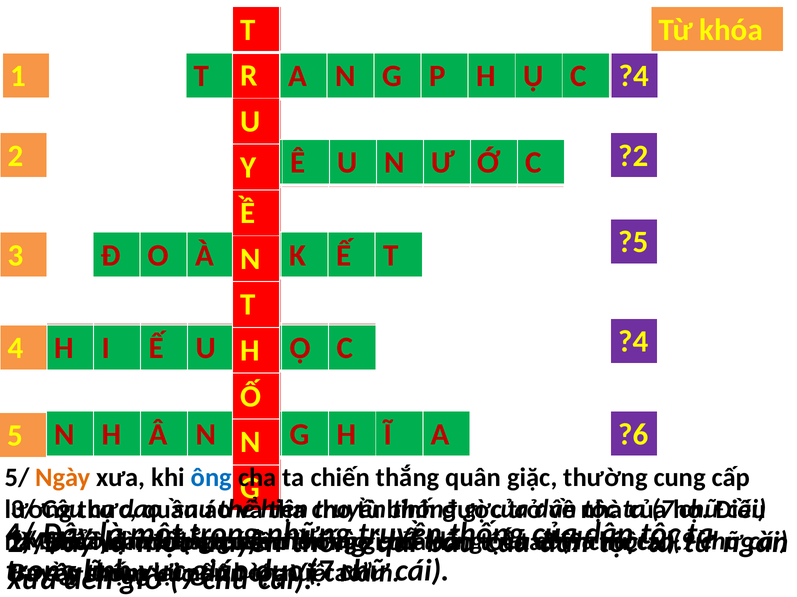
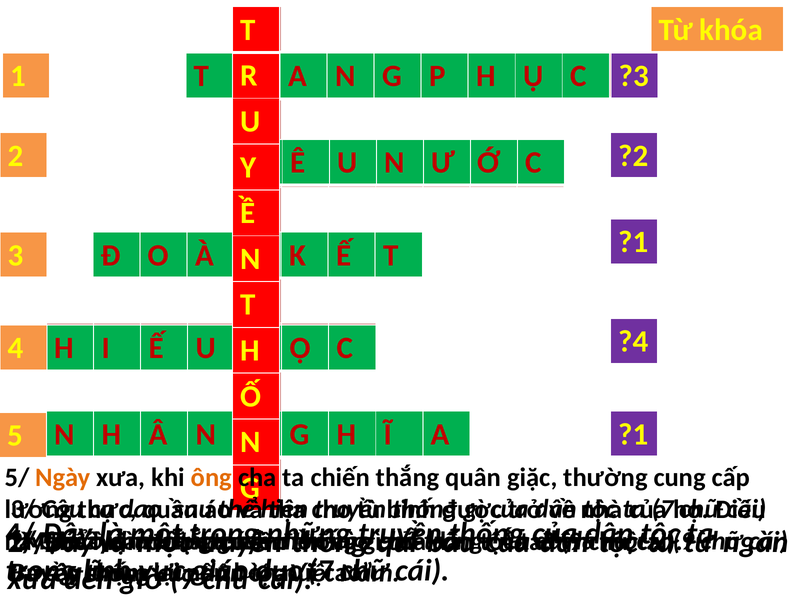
?4 at (634, 76): ?4 -> ?3
?5 at (633, 242): ?5 -> ?1
?6 at (633, 435): ?6 -> ?1
ông colour: blue -> orange
